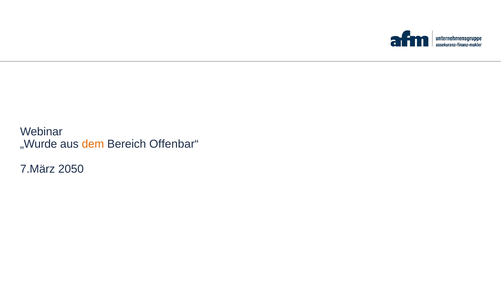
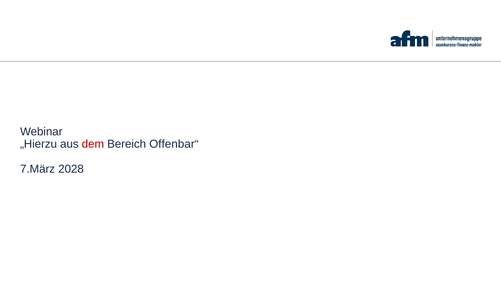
„Wurde: „Wurde -> „Hierzu
dem colour: orange -> red
2050: 2050 -> 2028
